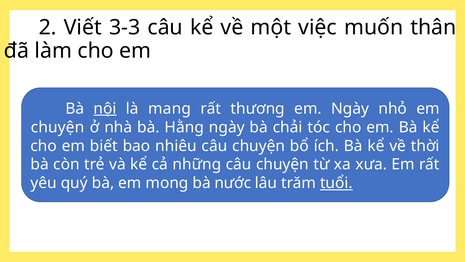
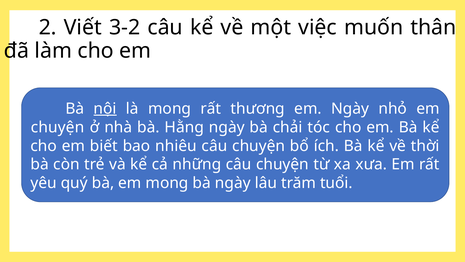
3-3: 3-3 -> 3-2
là mang: mang -> mong
bà nước: nước -> ngày
tuổi underline: present -> none
